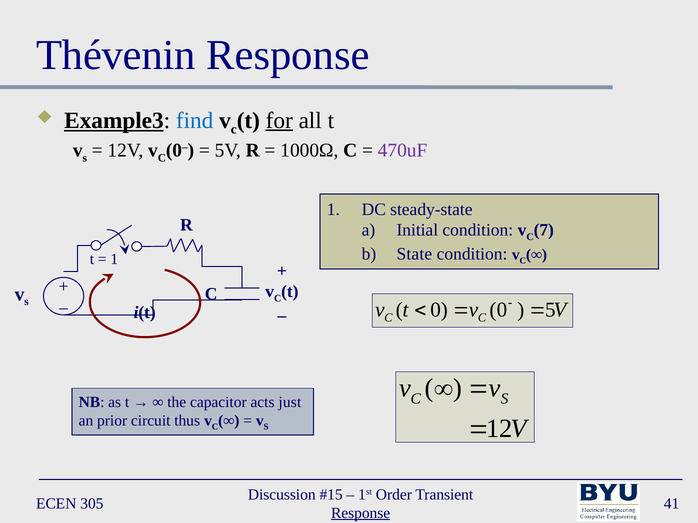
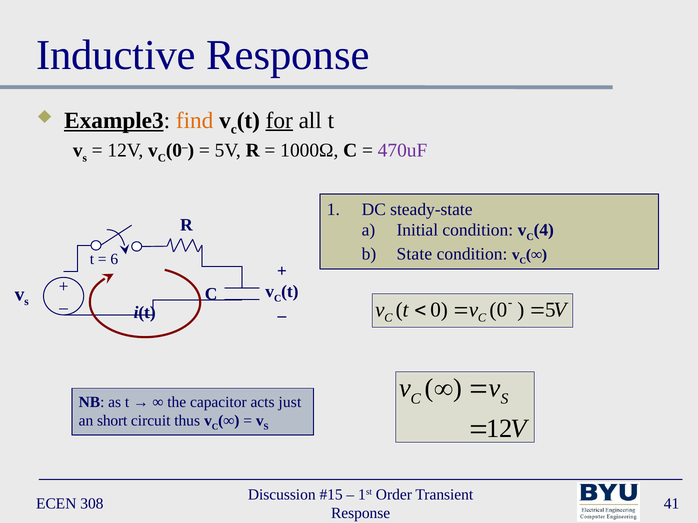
Thévenin: Thévenin -> Inductive
find colour: blue -> orange
7: 7 -> 4
1 at (114, 259): 1 -> 6
prior: prior -> short
305: 305 -> 308
Response at (361, 513) underline: present -> none
